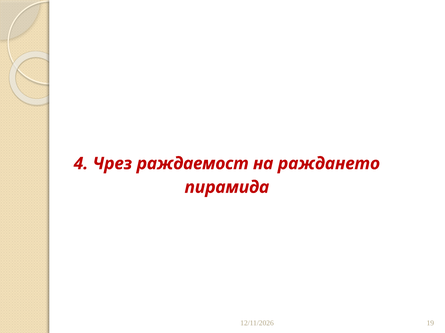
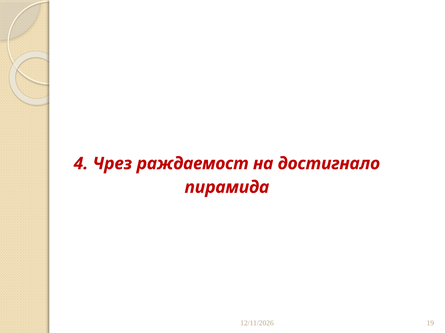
раждането: раждането -> достигнало
